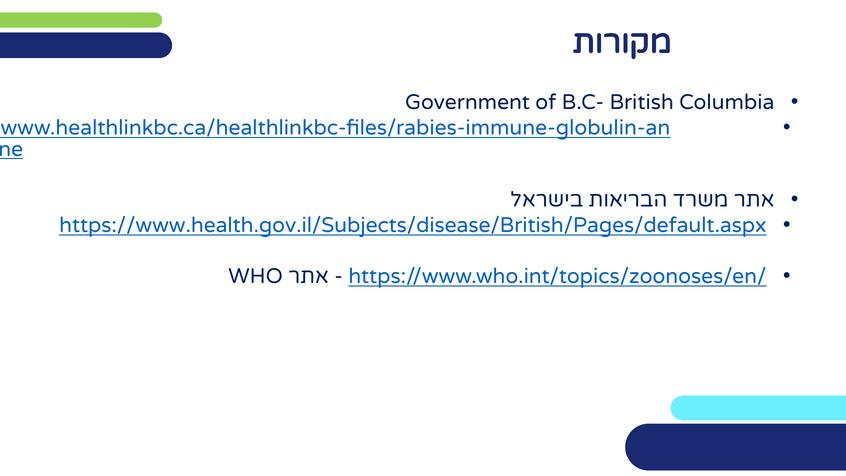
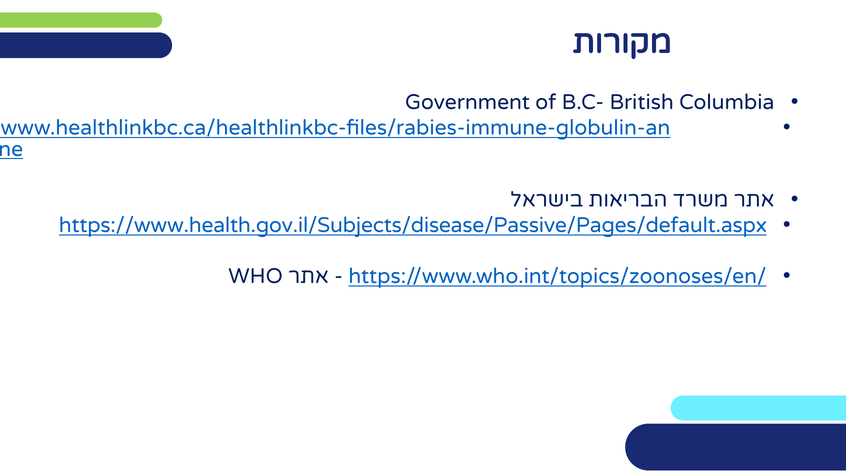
https://www.health.gov.il/Subjects/disease/British/Pages/default.aspx: https://www.health.gov.il/Subjects/disease/British/Pages/default.aspx -> https://www.health.gov.il/Subjects/disease/Passive/Pages/default.aspx
